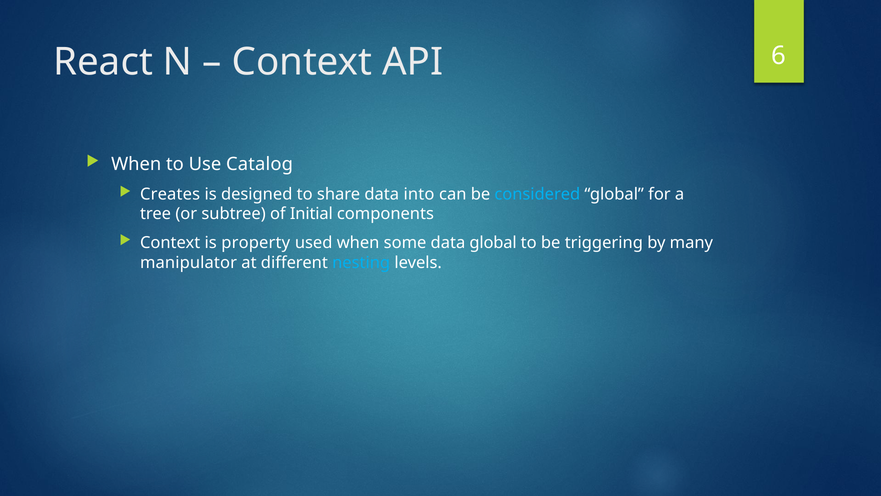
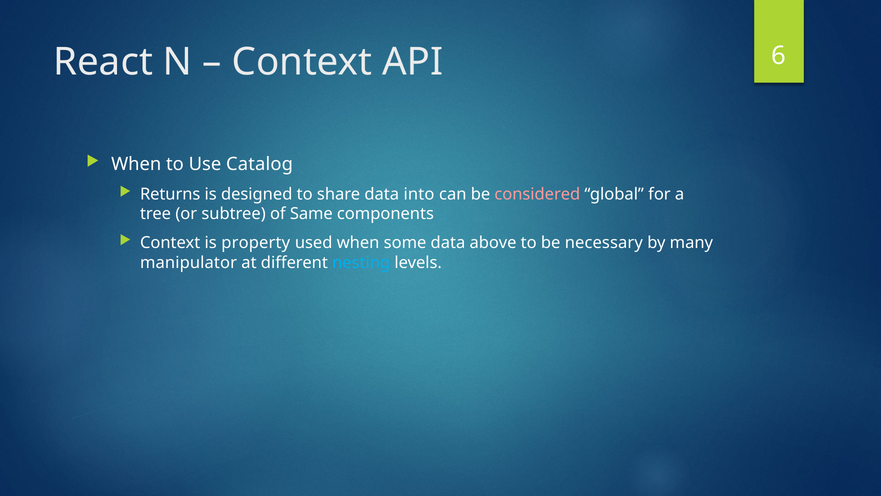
Creates: Creates -> Returns
considered colour: light blue -> pink
Initial: Initial -> Same
data global: global -> above
triggering: triggering -> necessary
